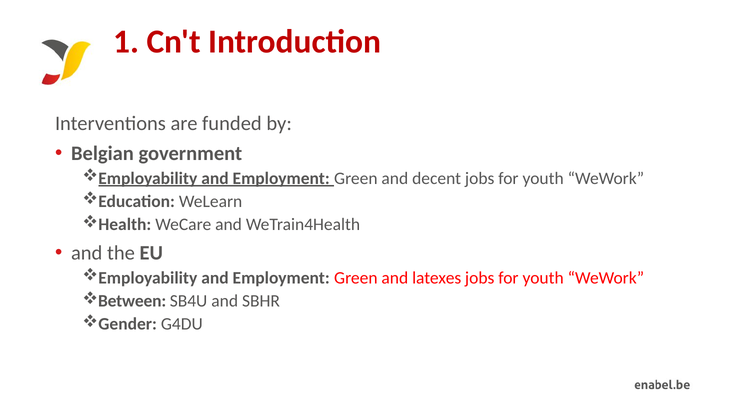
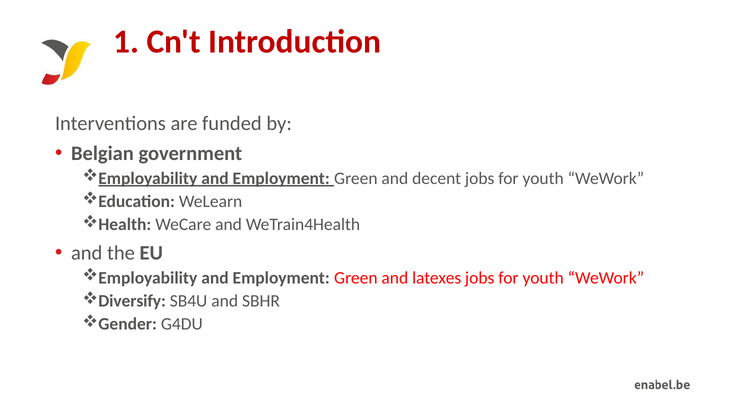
Between: Between -> Diversify
